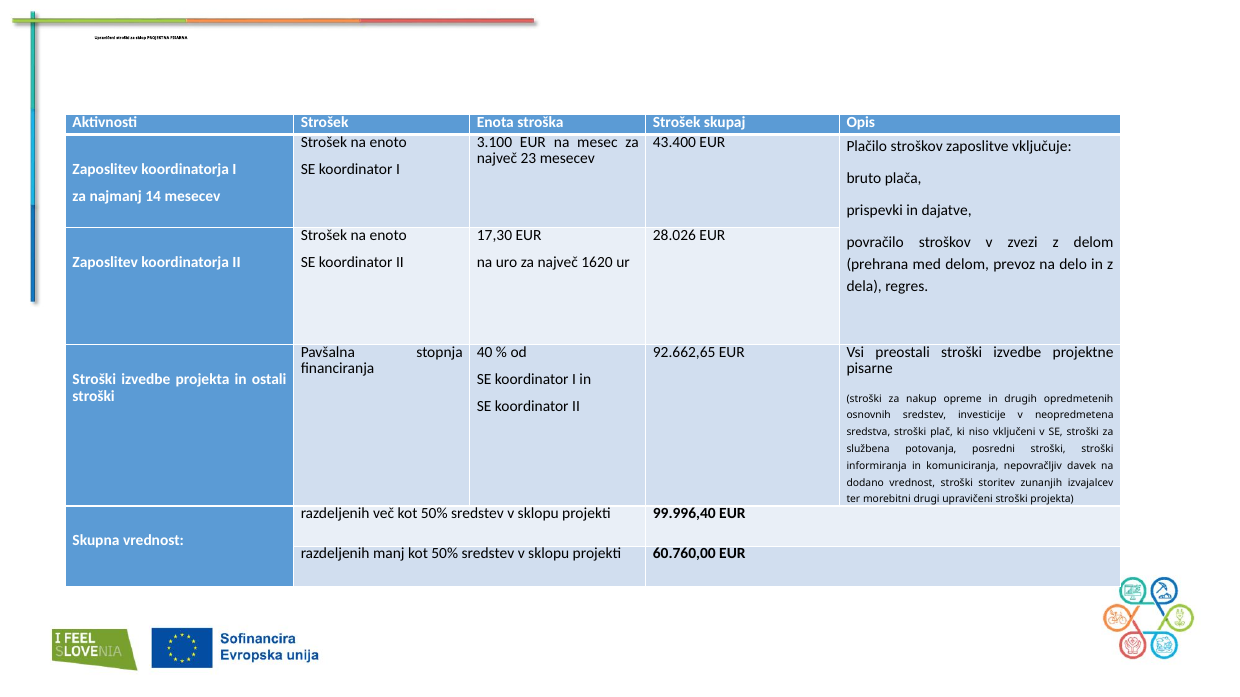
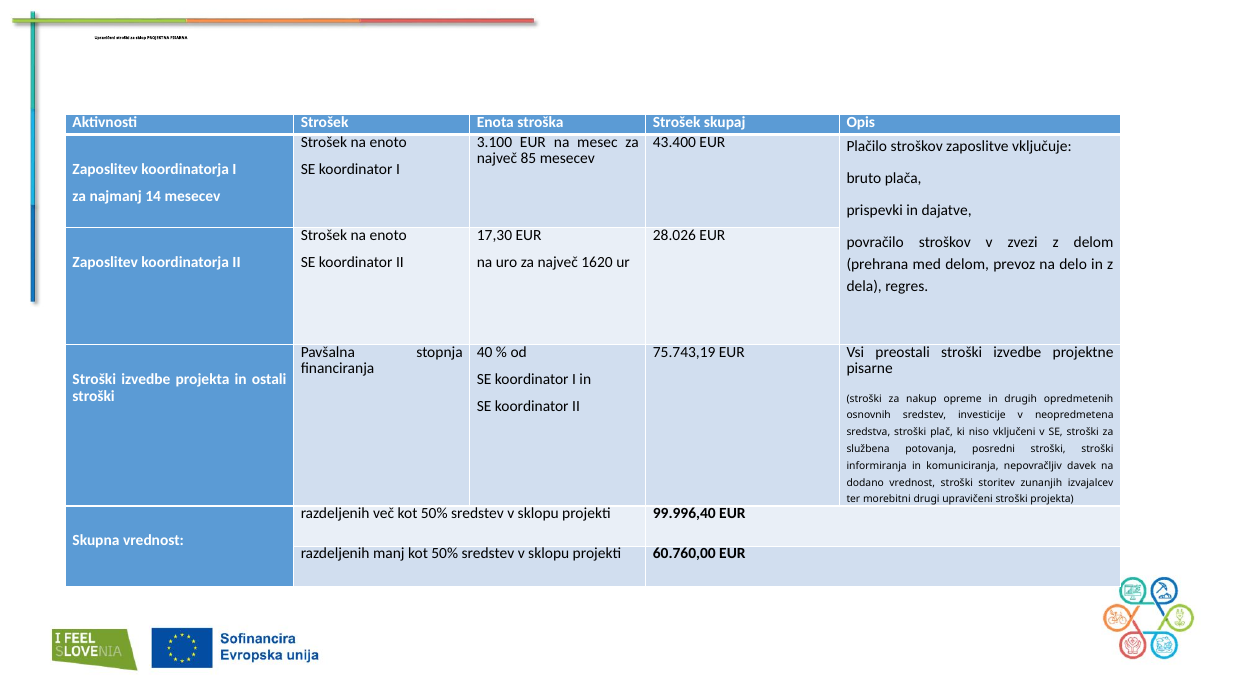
23: 23 -> 85
92.662,65: 92.662,65 -> 75.743,19
